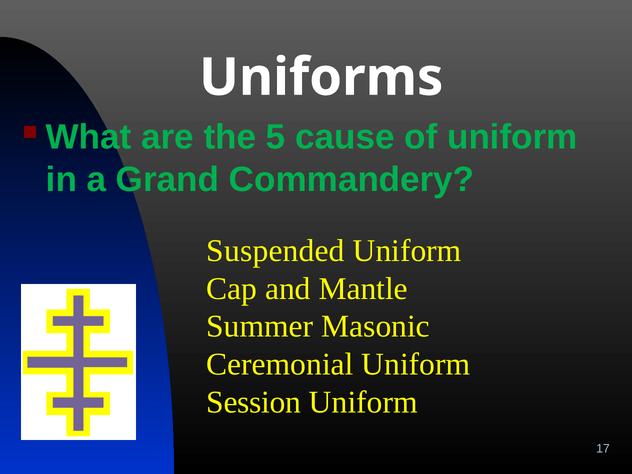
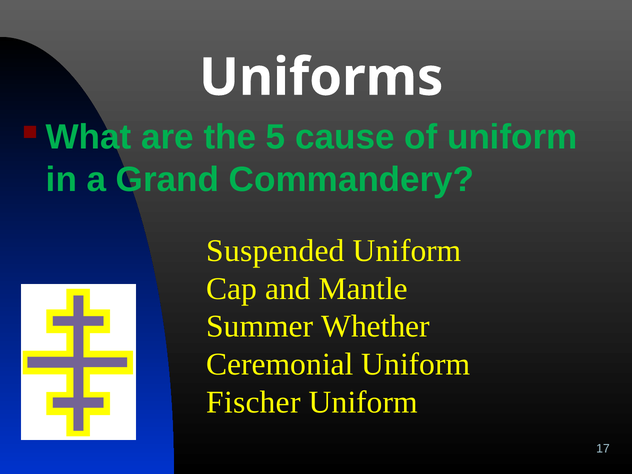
Masonic: Masonic -> Whether
Session: Session -> Fischer
